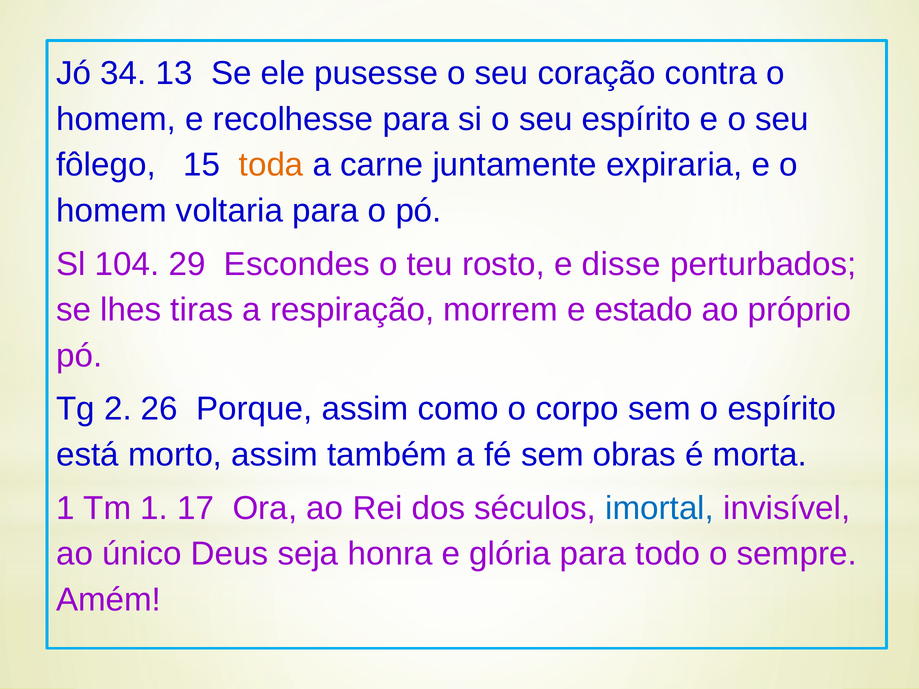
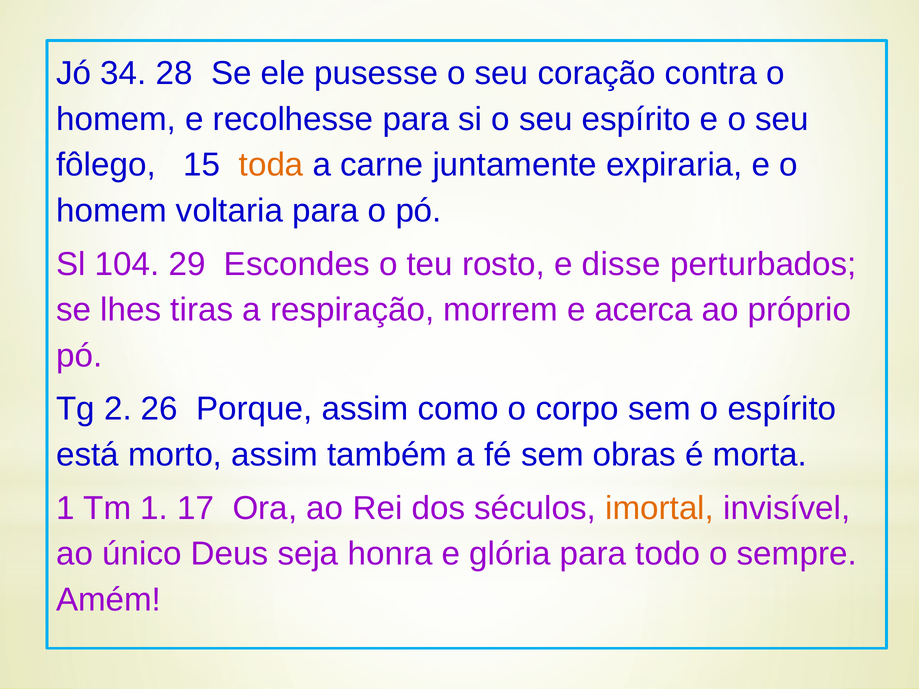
13: 13 -> 28
estado: estado -> acerca
imortal colour: blue -> orange
